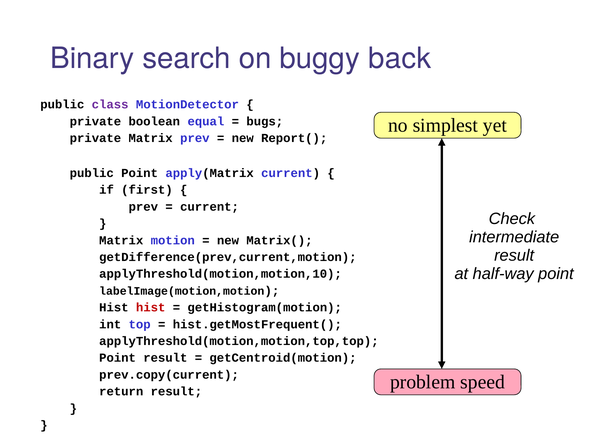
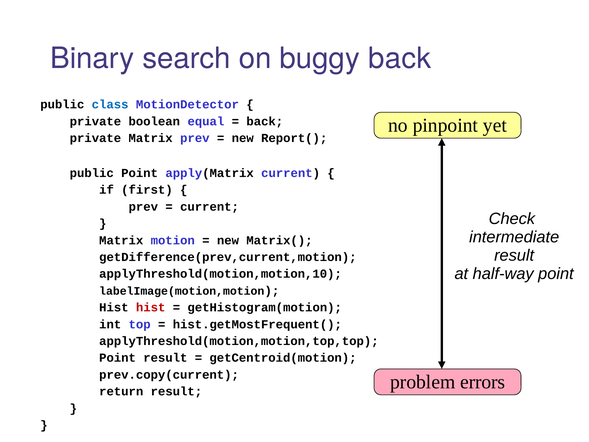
class colour: purple -> blue
simplest: simplest -> pinpoint
bugs at (265, 121): bugs -> back
speed: speed -> errors
